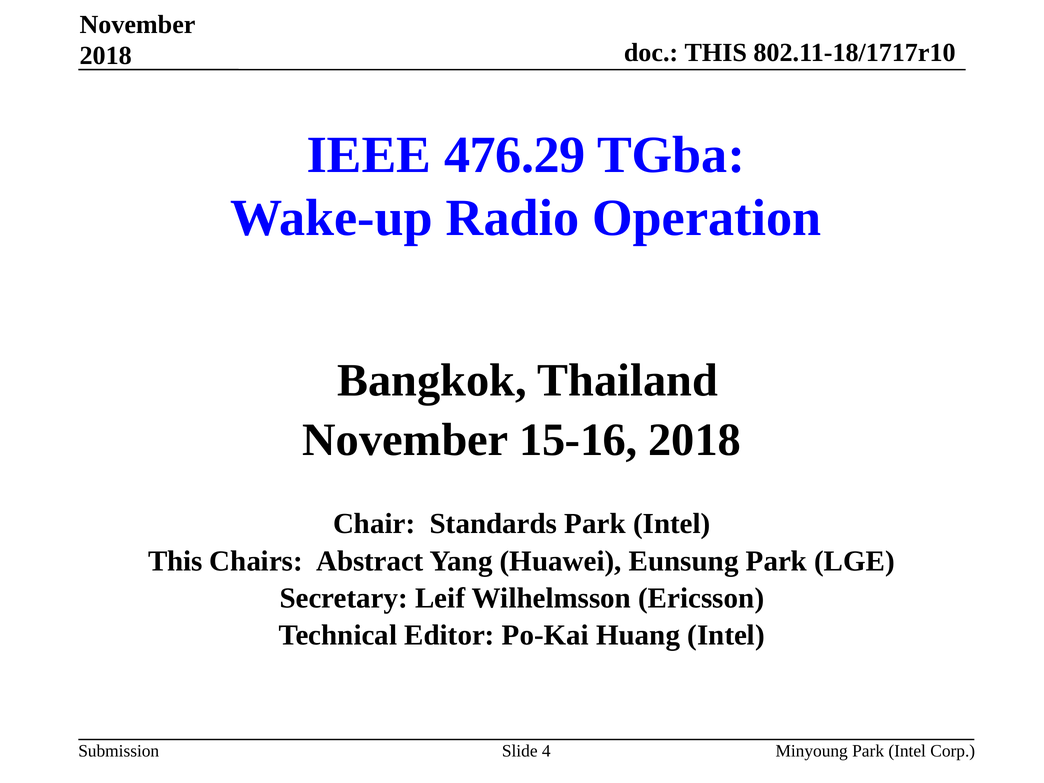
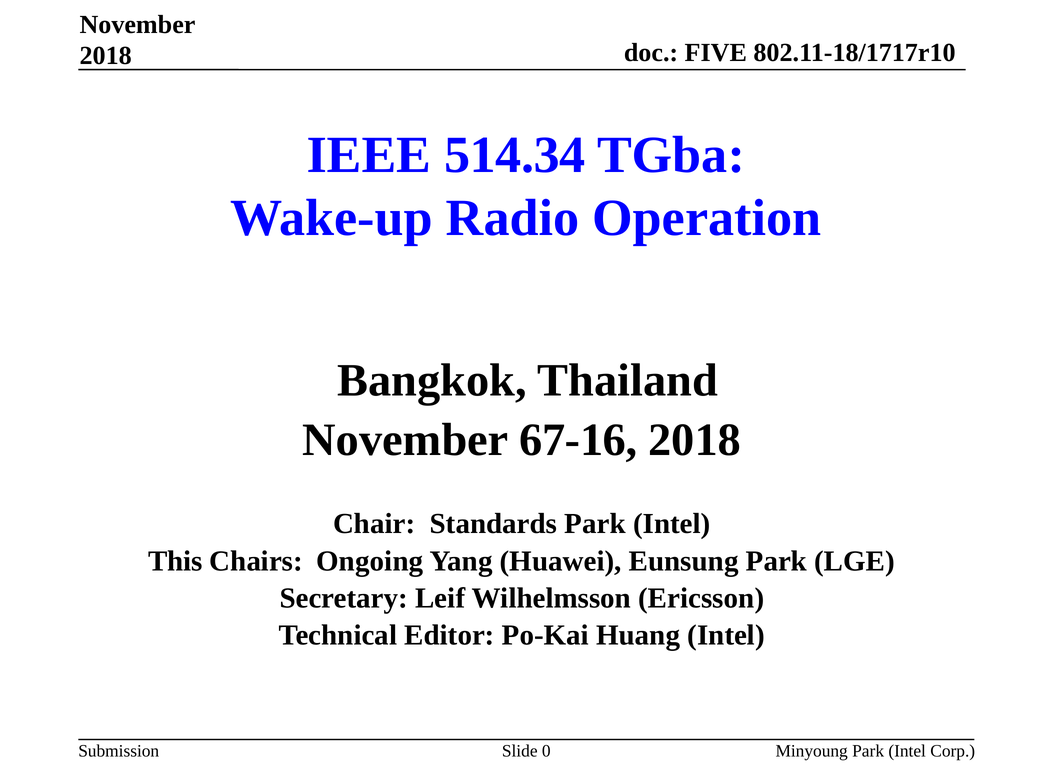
THIS at (716, 52): THIS -> FIVE
476.29: 476.29 -> 514.34
15-16: 15-16 -> 67-16
Abstract: Abstract -> Ongoing
4: 4 -> 0
